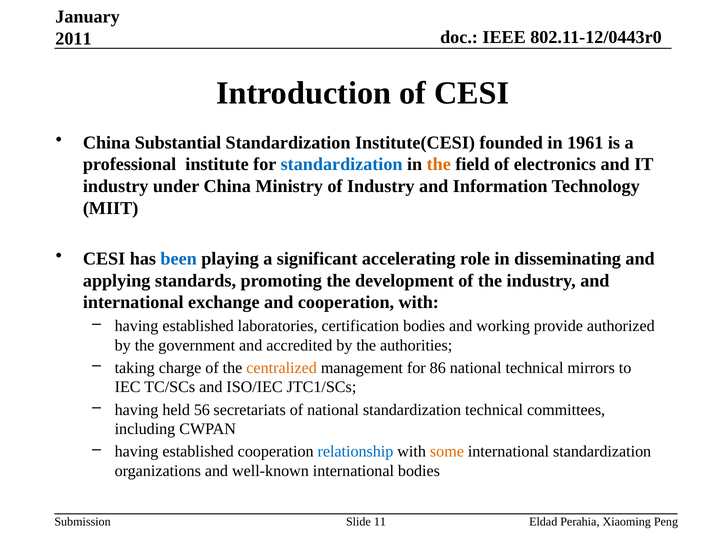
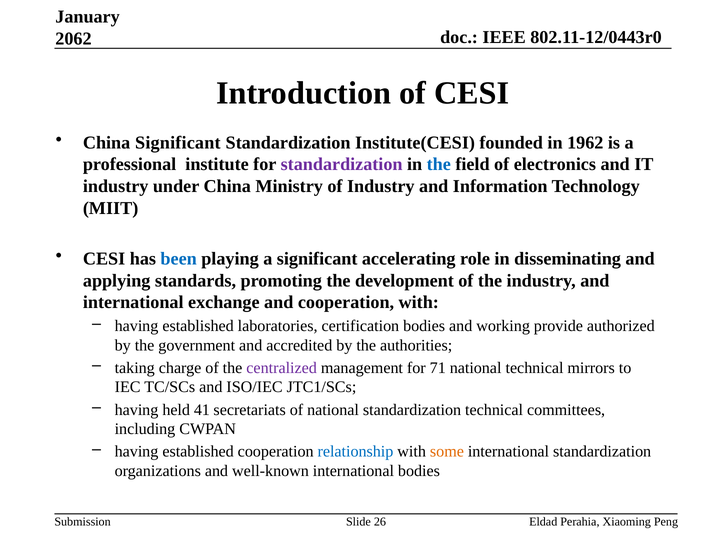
2011: 2011 -> 2062
China Substantial: Substantial -> Significant
1961: 1961 -> 1962
standardization at (342, 165) colour: blue -> purple
the at (439, 165) colour: orange -> blue
centralized colour: orange -> purple
86: 86 -> 71
56: 56 -> 41
11: 11 -> 26
